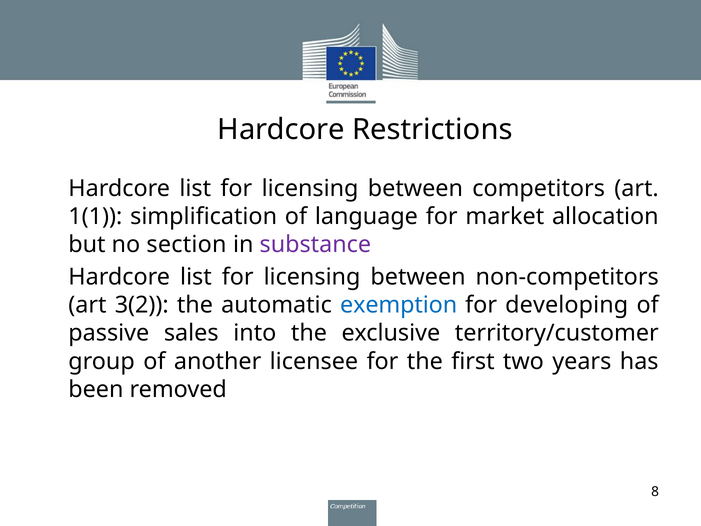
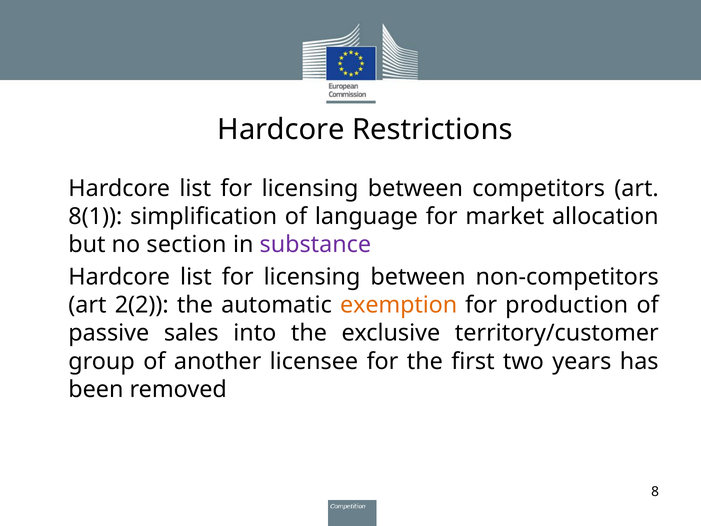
1(1: 1(1 -> 8(1
3(2: 3(2 -> 2(2
exemption colour: blue -> orange
developing: developing -> production
